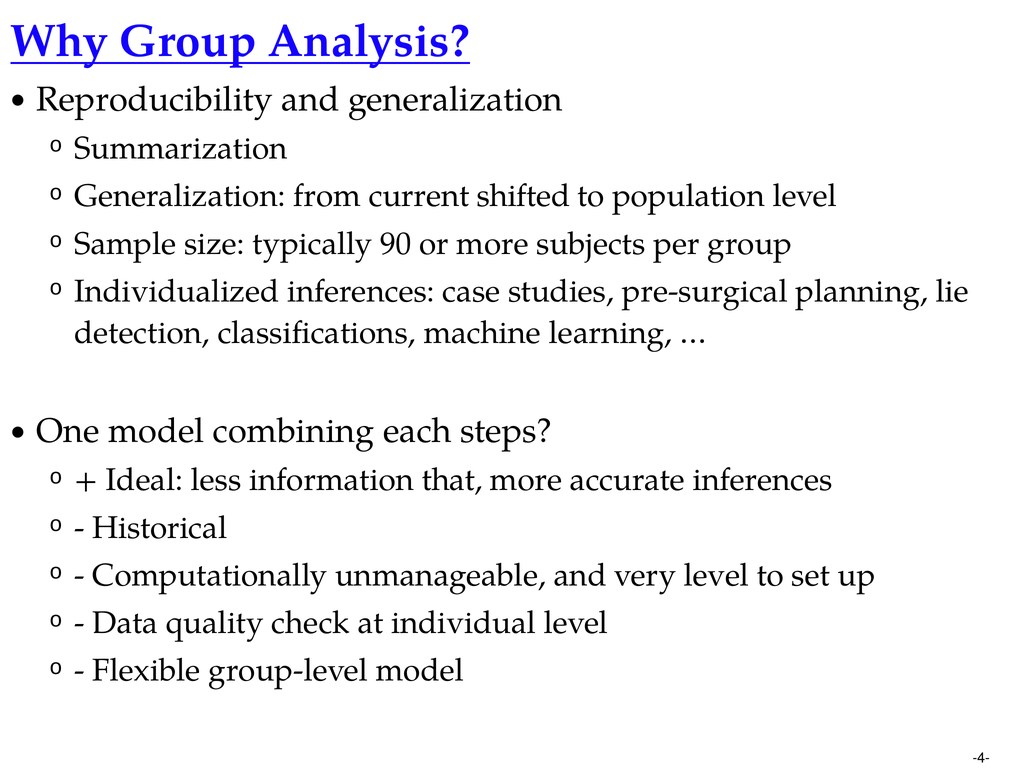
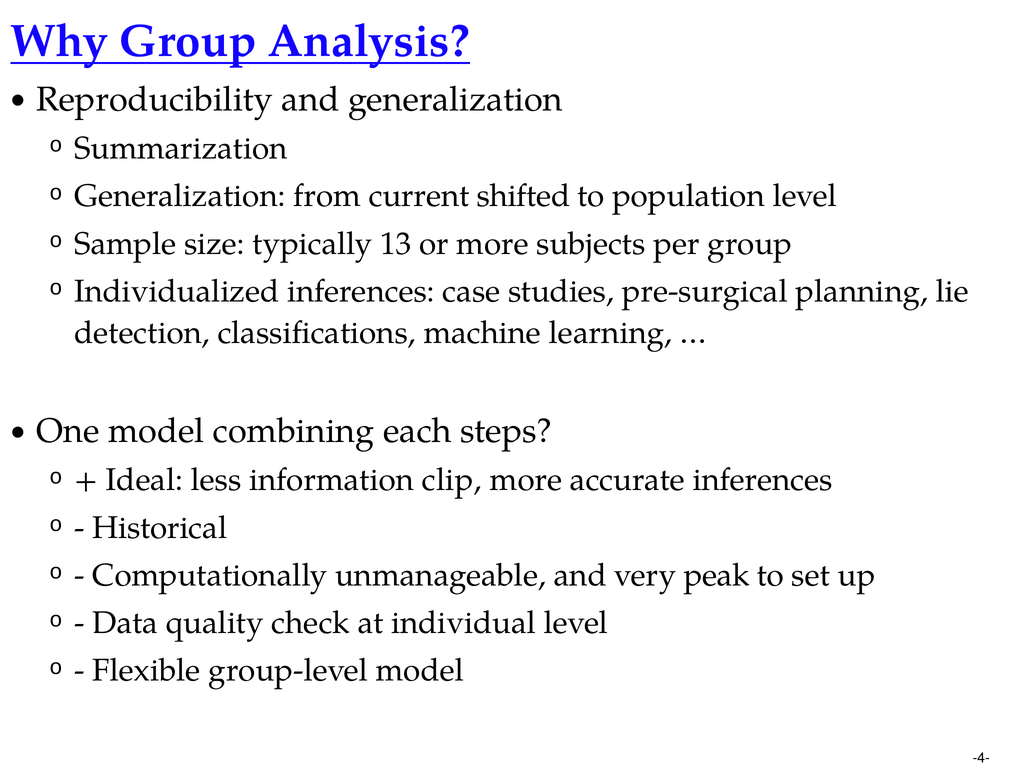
90: 90 -> 13
that: that -> clip
very level: level -> peak
